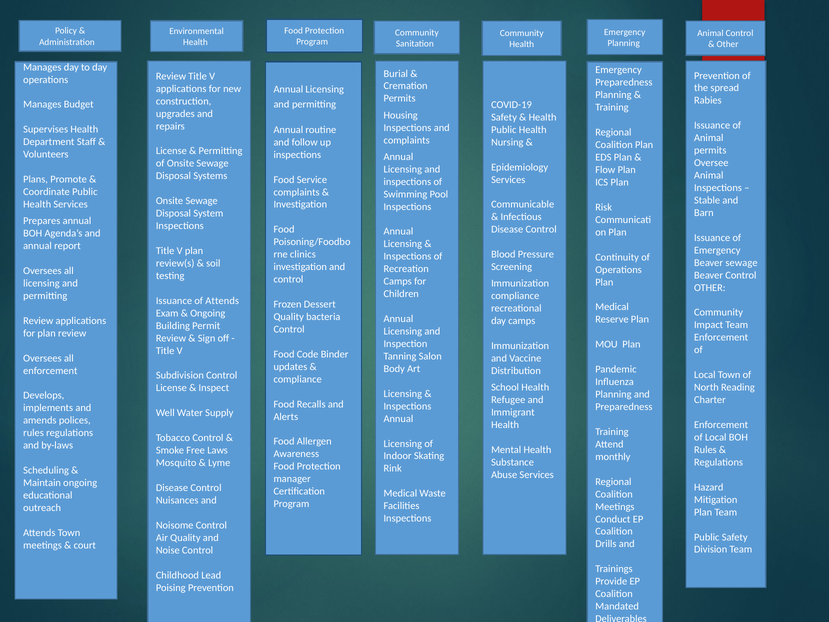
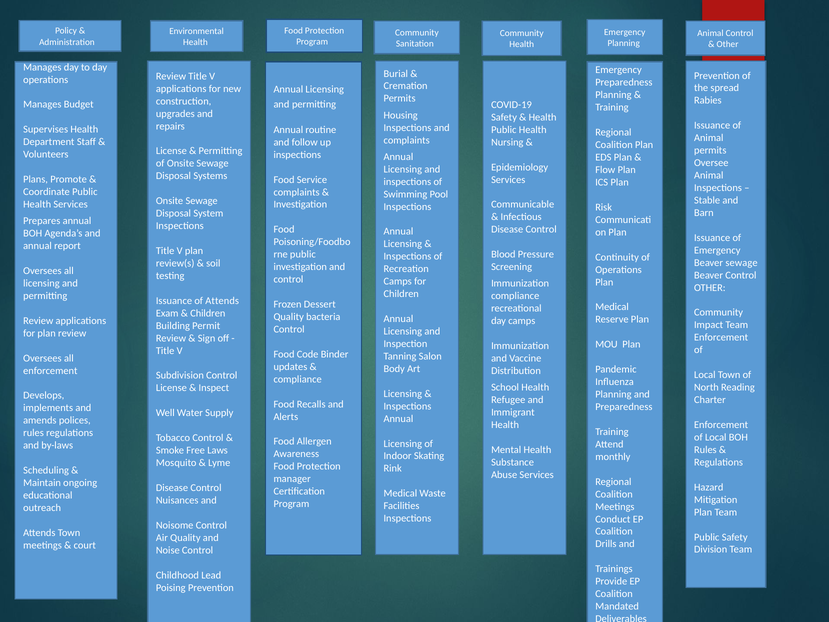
clinics at (303, 254): clinics -> public
Ongoing at (208, 313): Ongoing -> Children
